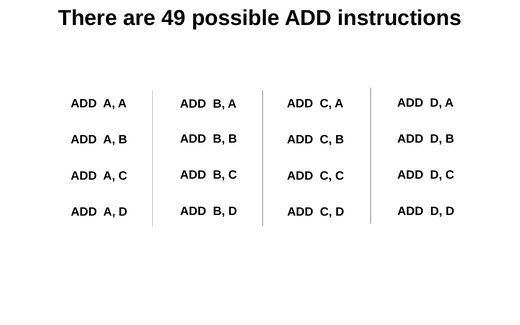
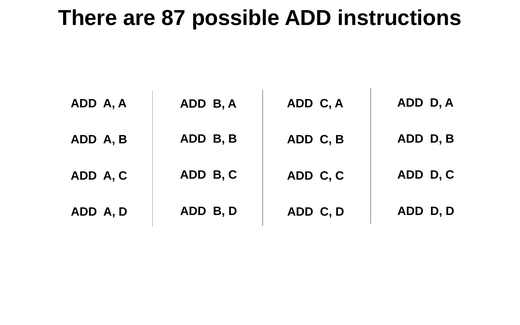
49: 49 -> 87
